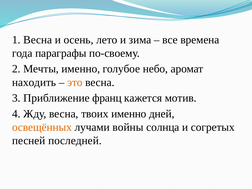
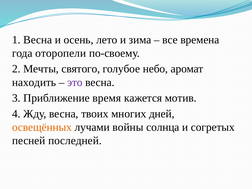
параграфы: параграфы -> оторопели
Мечты именно: именно -> святого
это colour: orange -> purple
франц: франц -> время
твоих именно: именно -> многих
